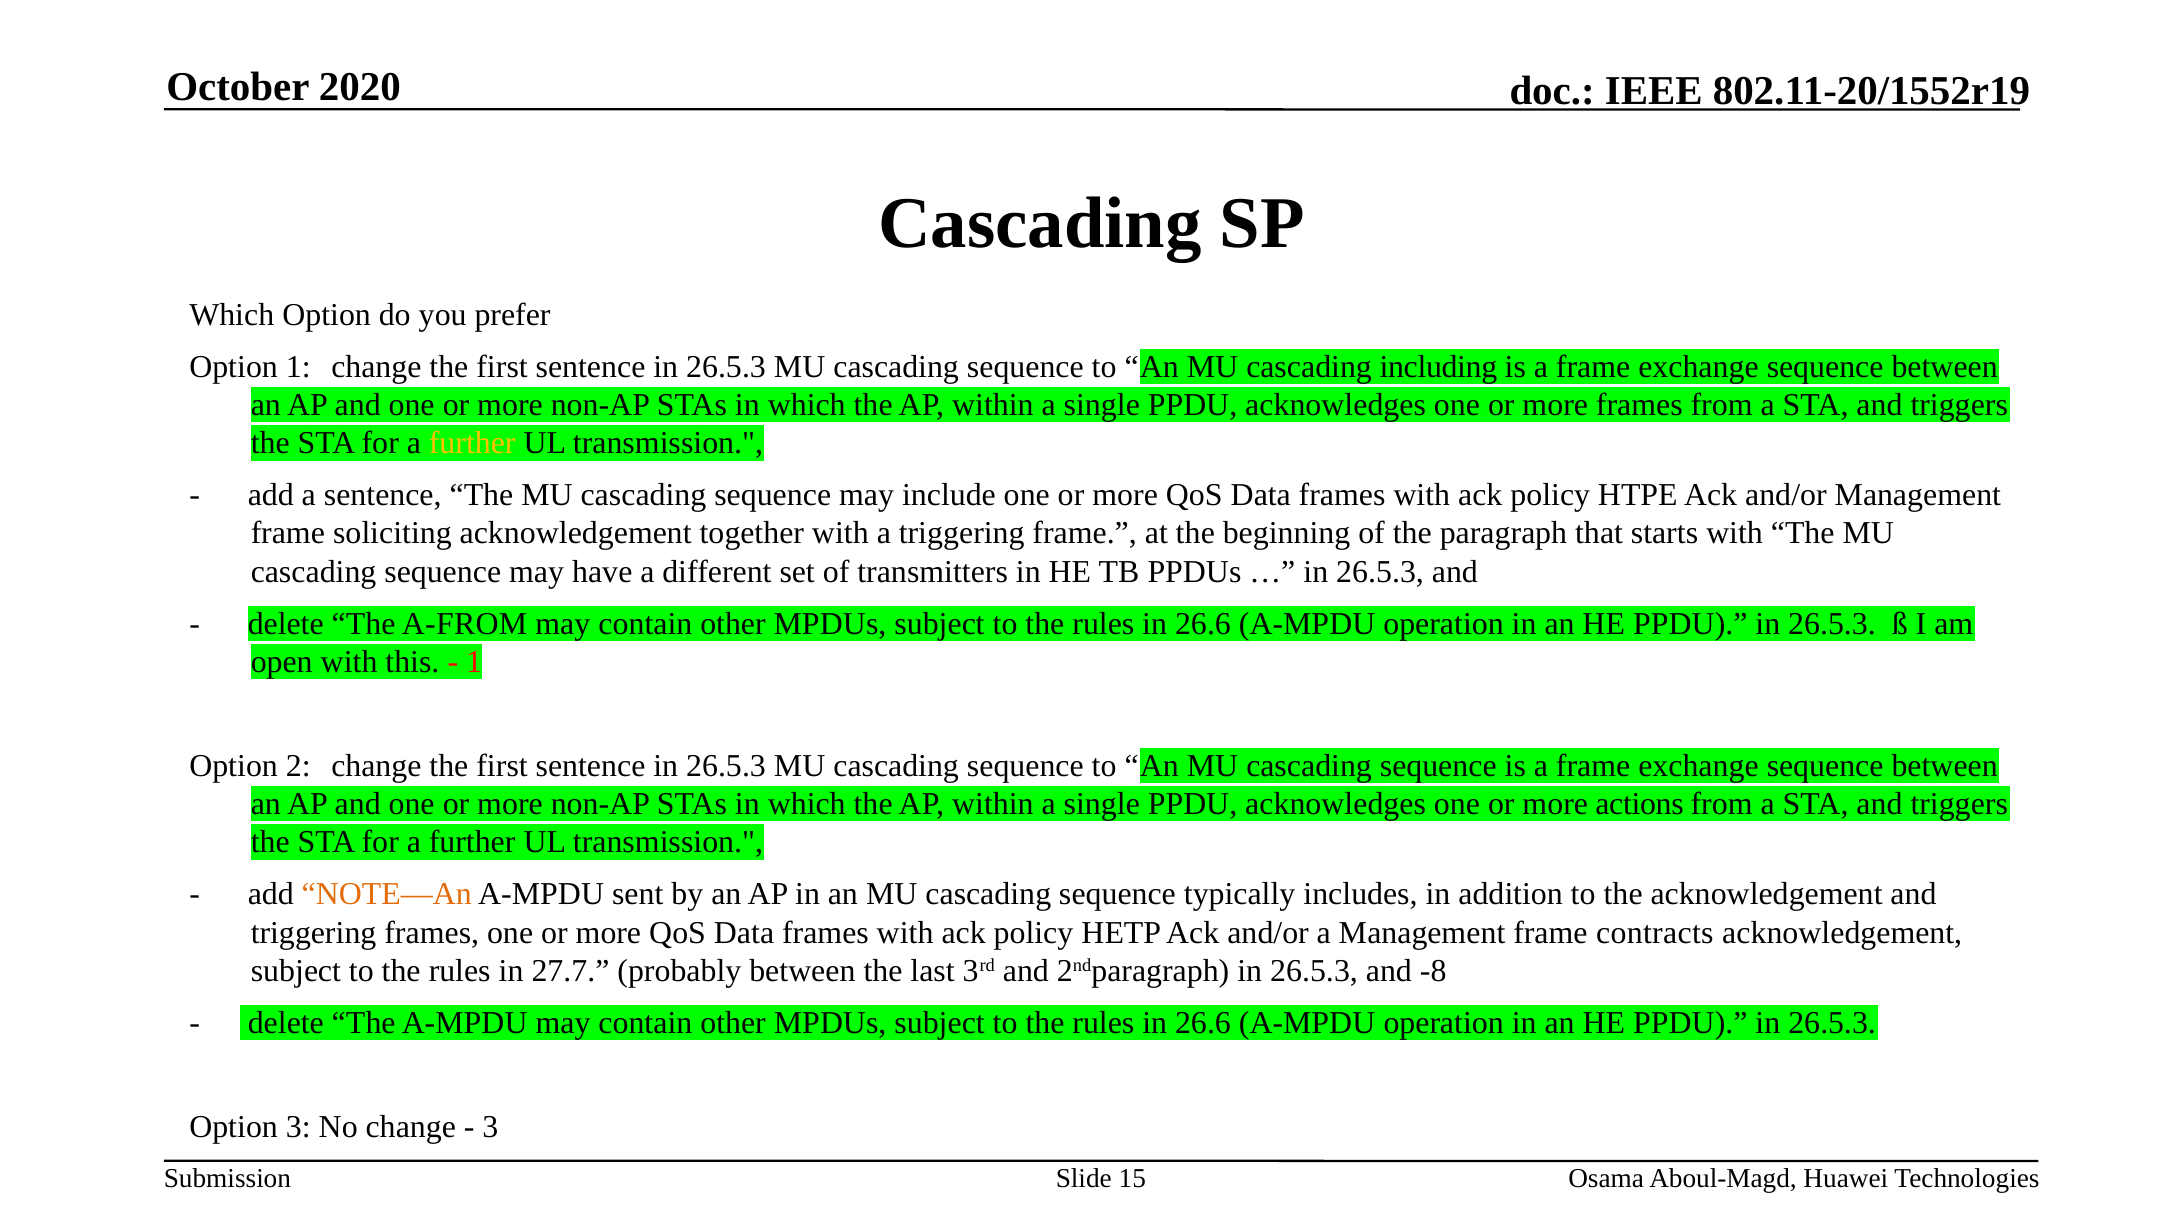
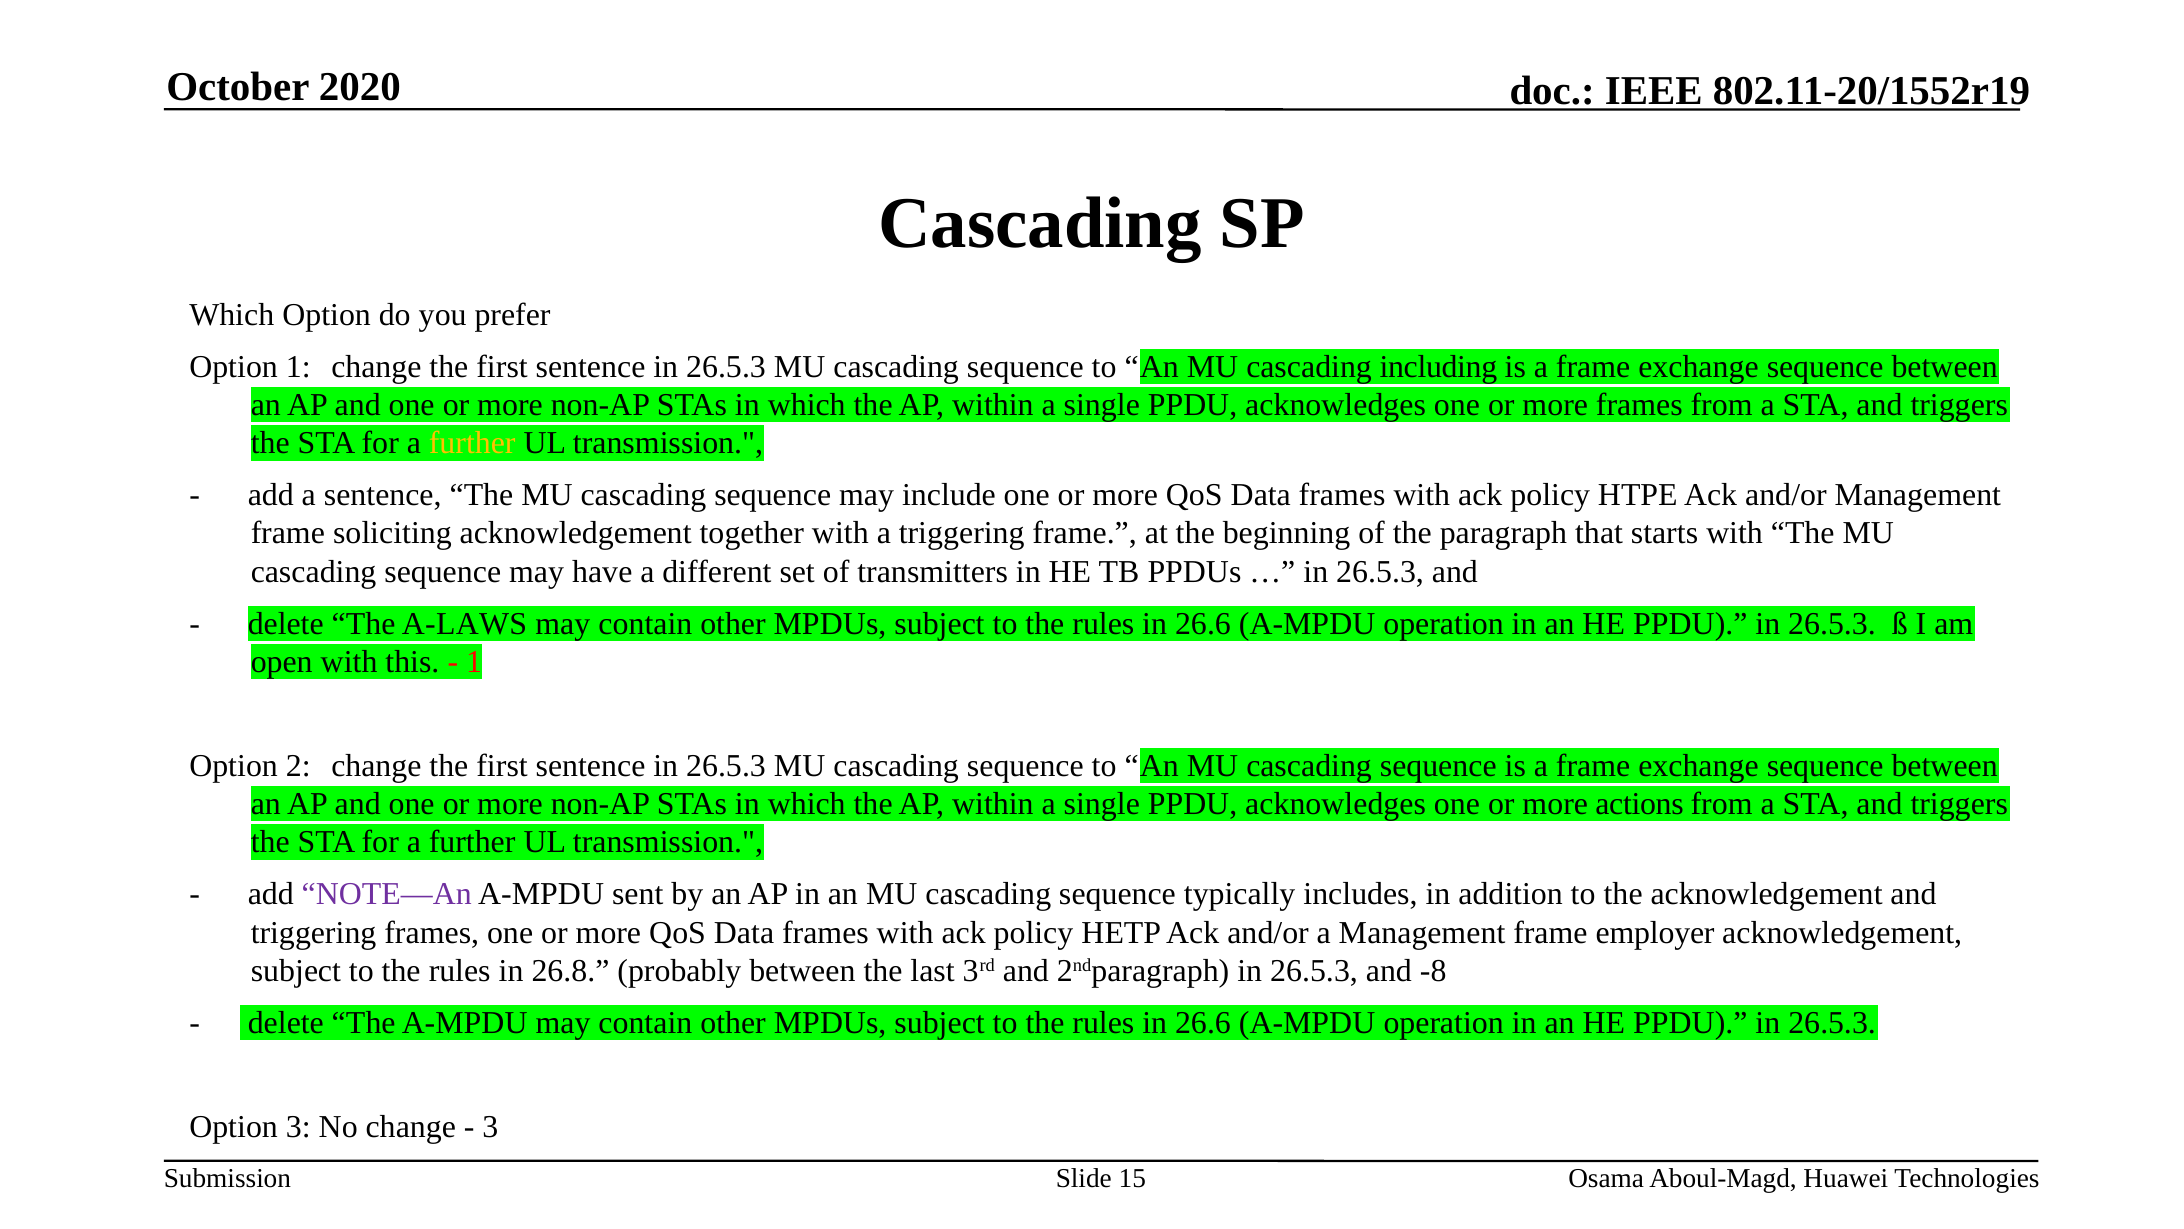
A-FROM: A-FROM -> A-LAWS
NOTE—An colour: orange -> purple
contracts: contracts -> employer
27.7: 27.7 -> 26.8
